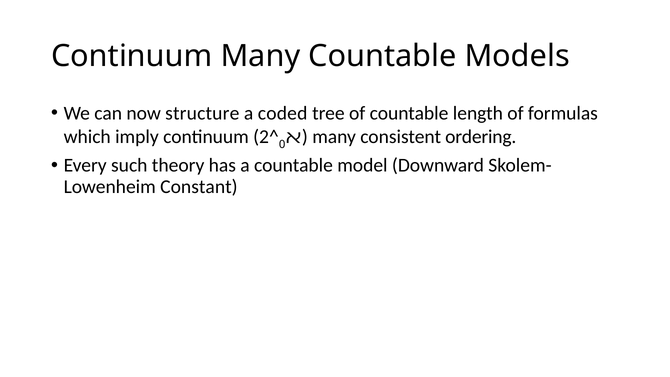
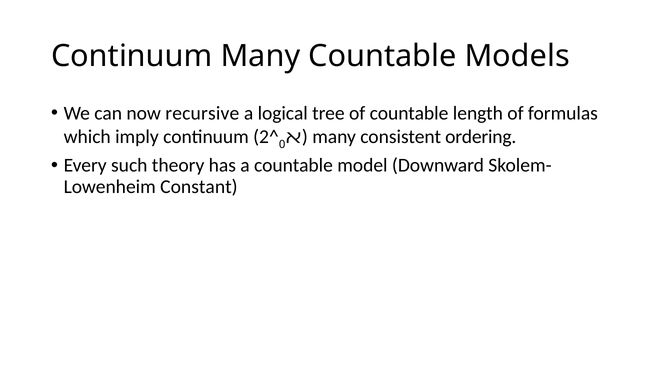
structure: structure -> recursive
coded: coded -> logical
